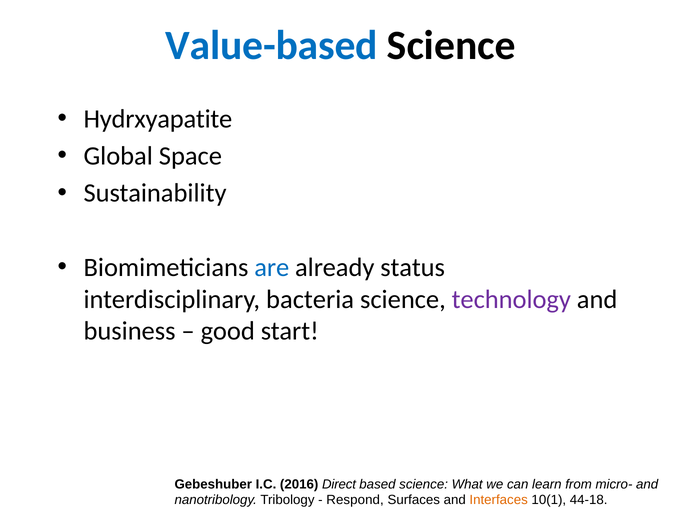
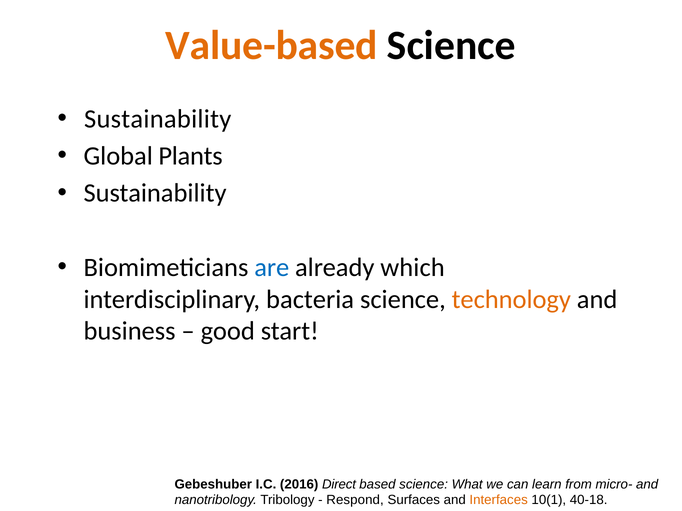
Value-based colour: blue -> orange
Hydrxyapatite at (158, 119): Hydrxyapatite -> Sustainability
Space: Space -> Plants
status: status -> which
technology colour: purple -> orange
44-18: 44-18 -> 40-18
